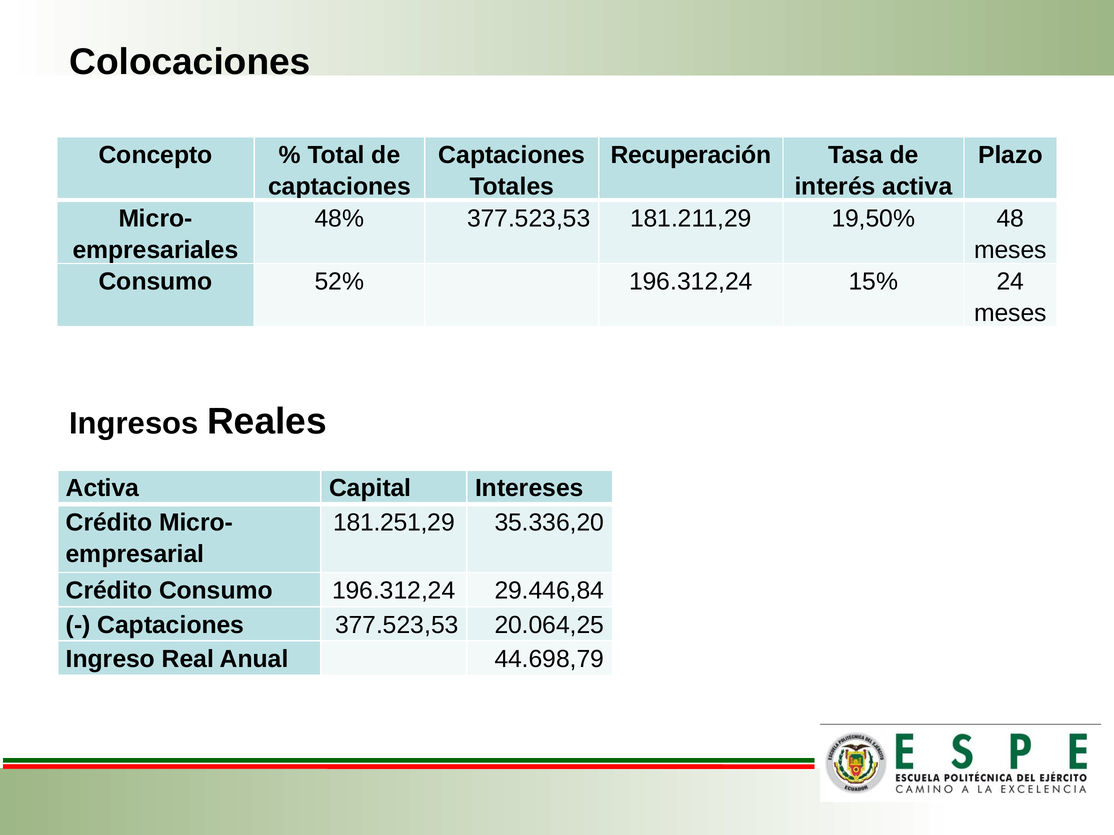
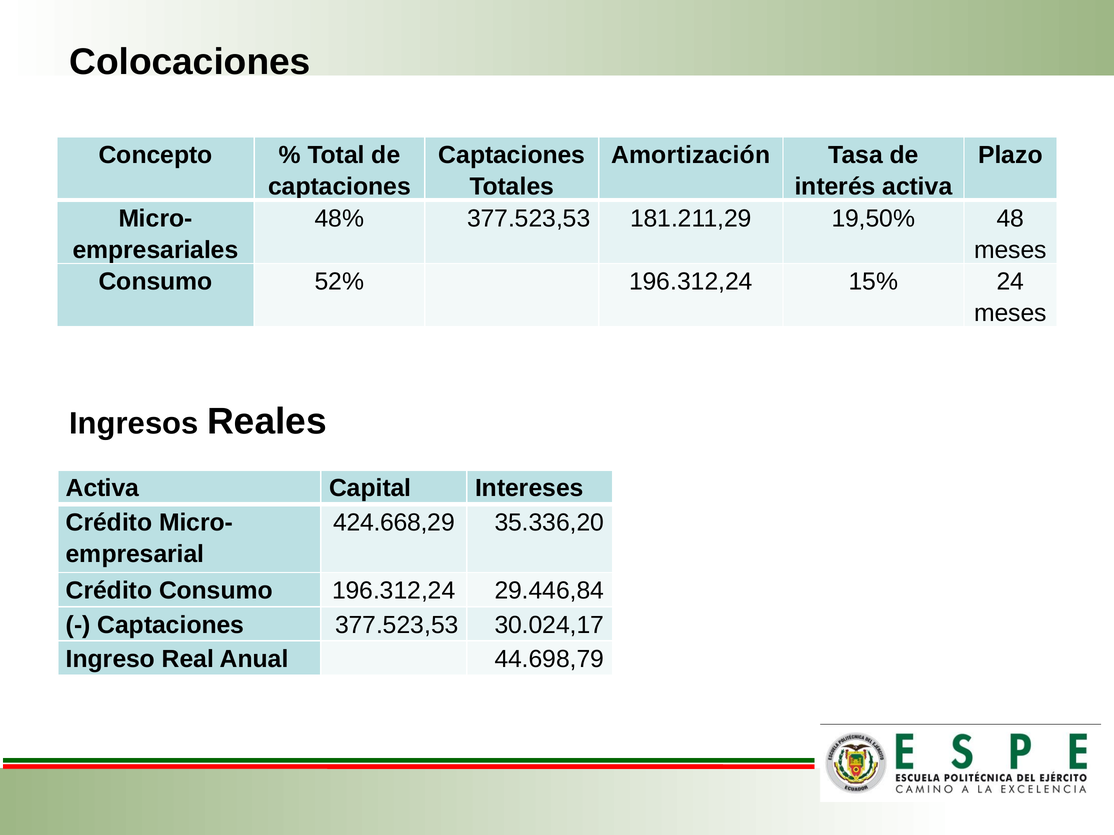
Recuperación: Recuperación -> Amortización
181.251,29: 181.251,29 -> 424.668,29
20.064,25: 20.064,25 -> 30.024,17
